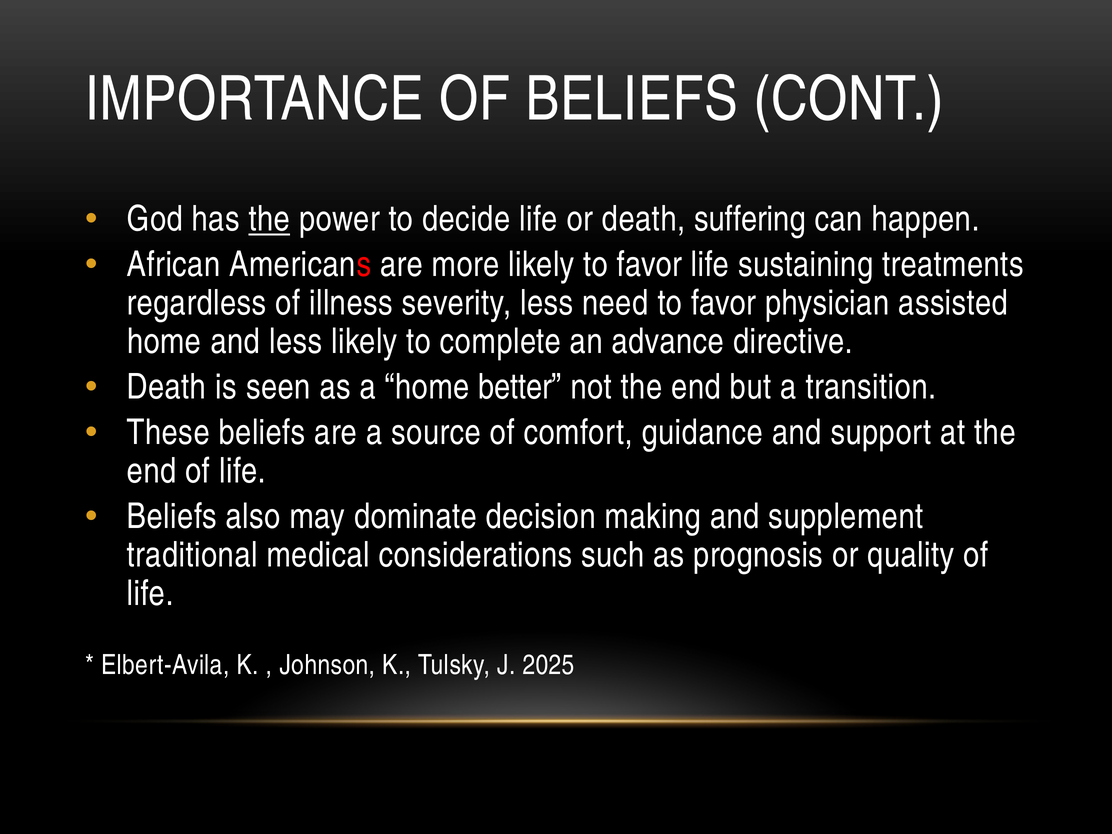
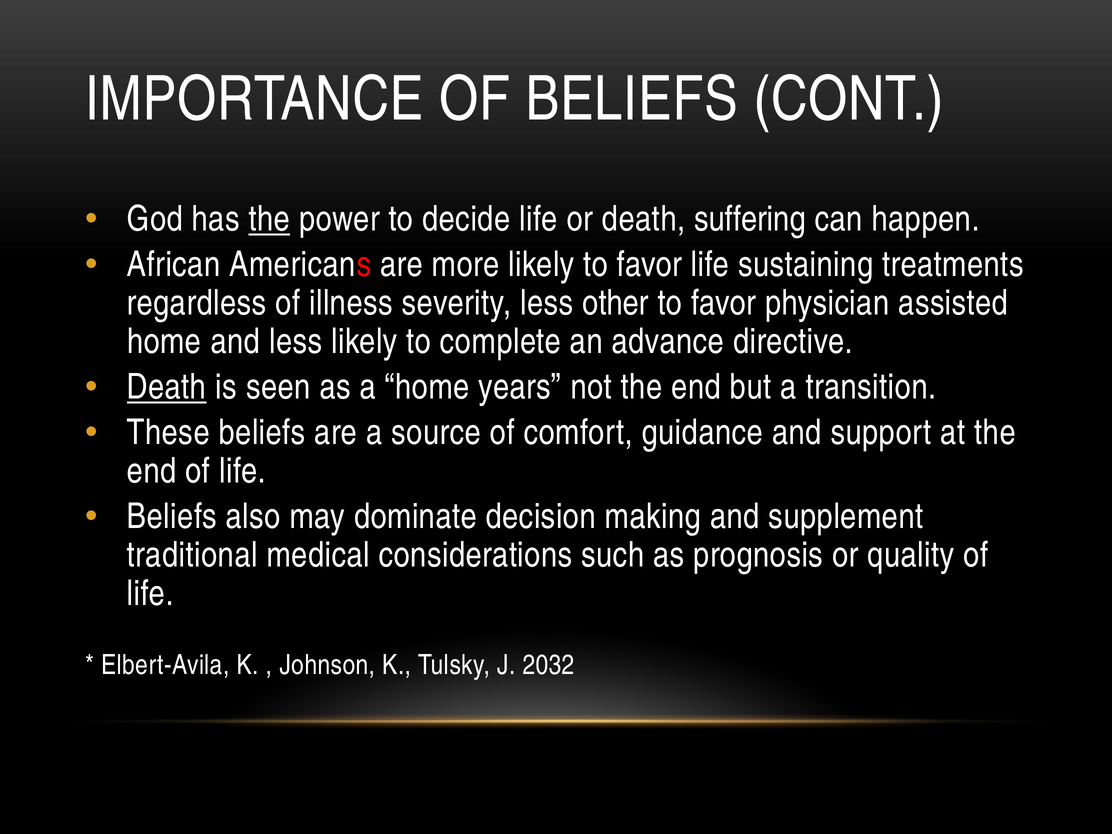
need: need -> other
Death at (167, 387) underline: none -> present
better: better -> years
2025: 2025 -> 2032
